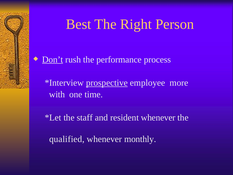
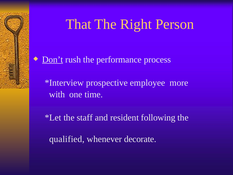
Best: Best -> That
prospective underline: present -> none
resident whenever: whenever -> following
monthly: monthly -> decorate
